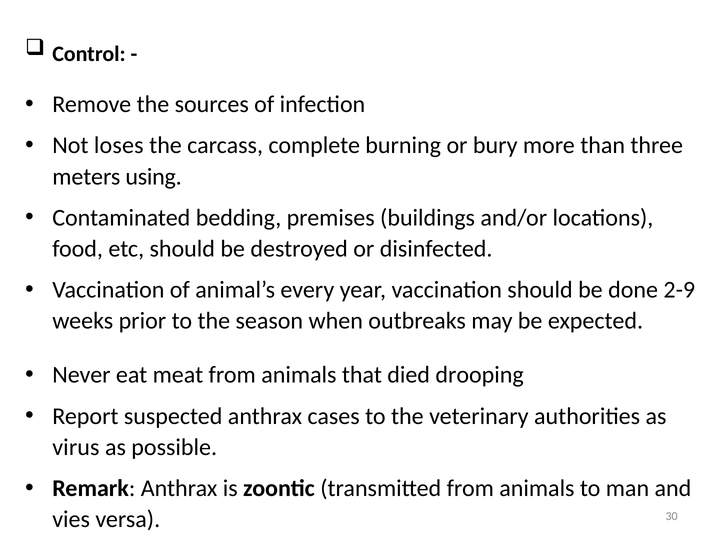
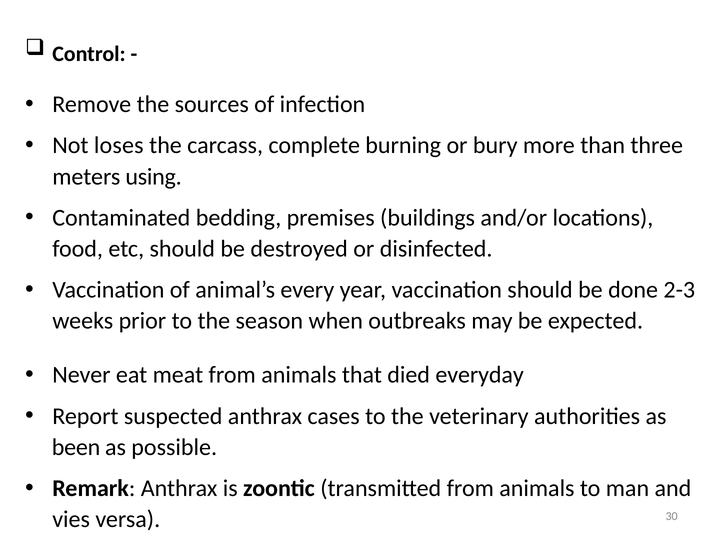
2-9: 2-9 -> 2-3
drooping: drooping -> everyday
virus: virus -> been
